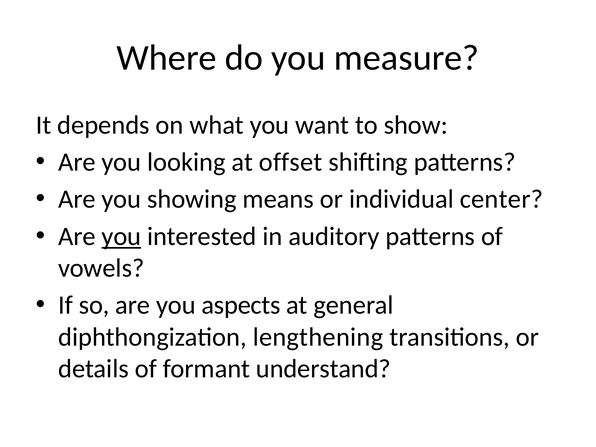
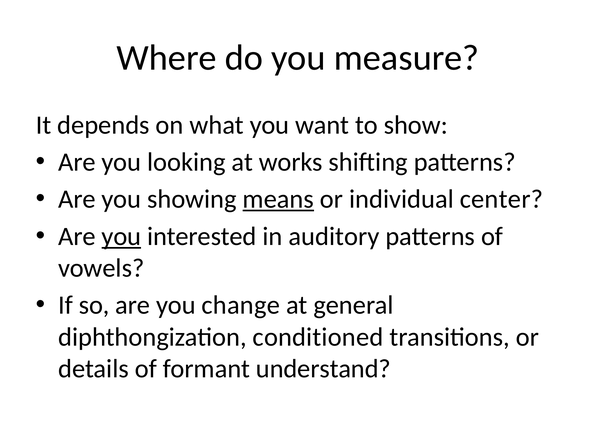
offset: offset -> works
means underline: none -> present
aspects: aspects -> change
lengthening: lengthening -> conditioned
